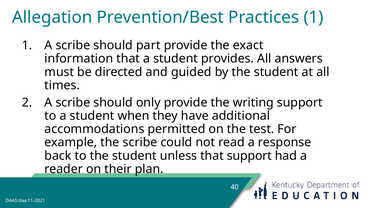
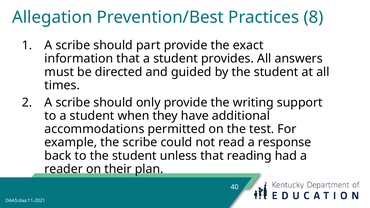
Practices 1: 1 -> 8
that support: support -> reading
